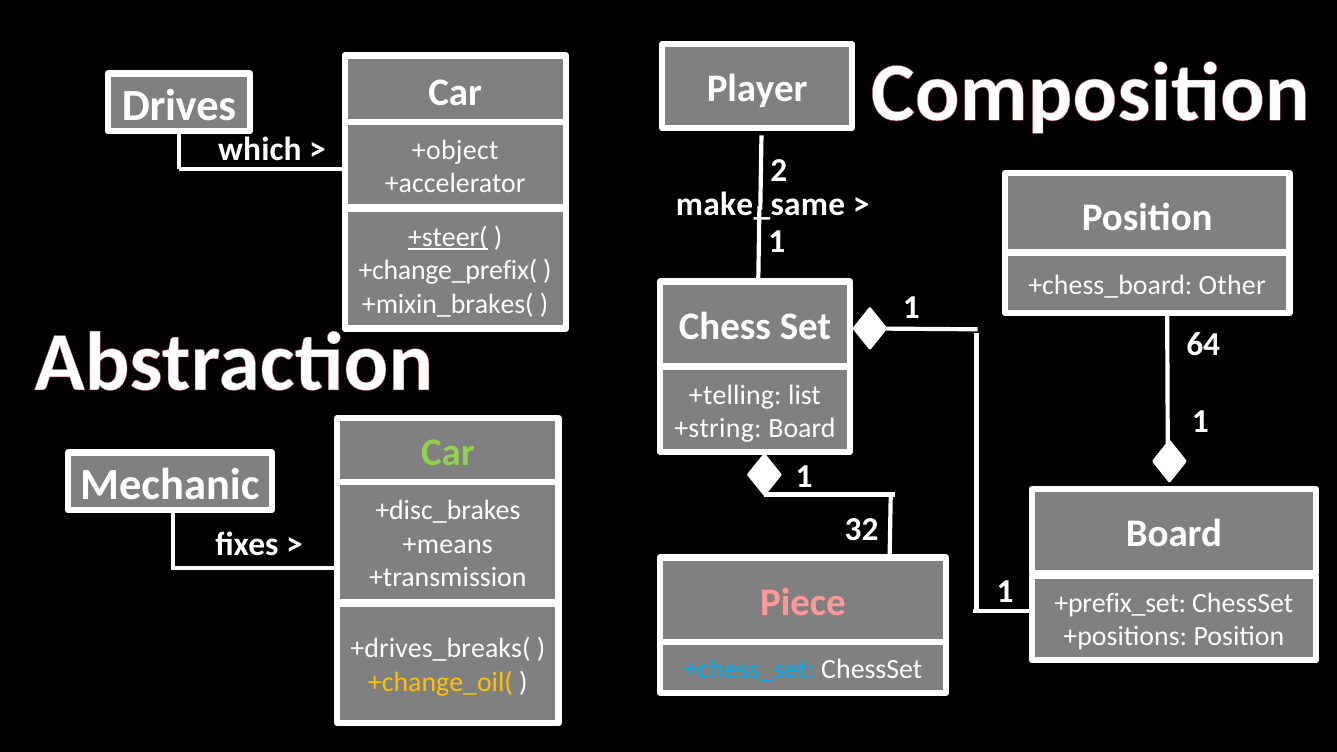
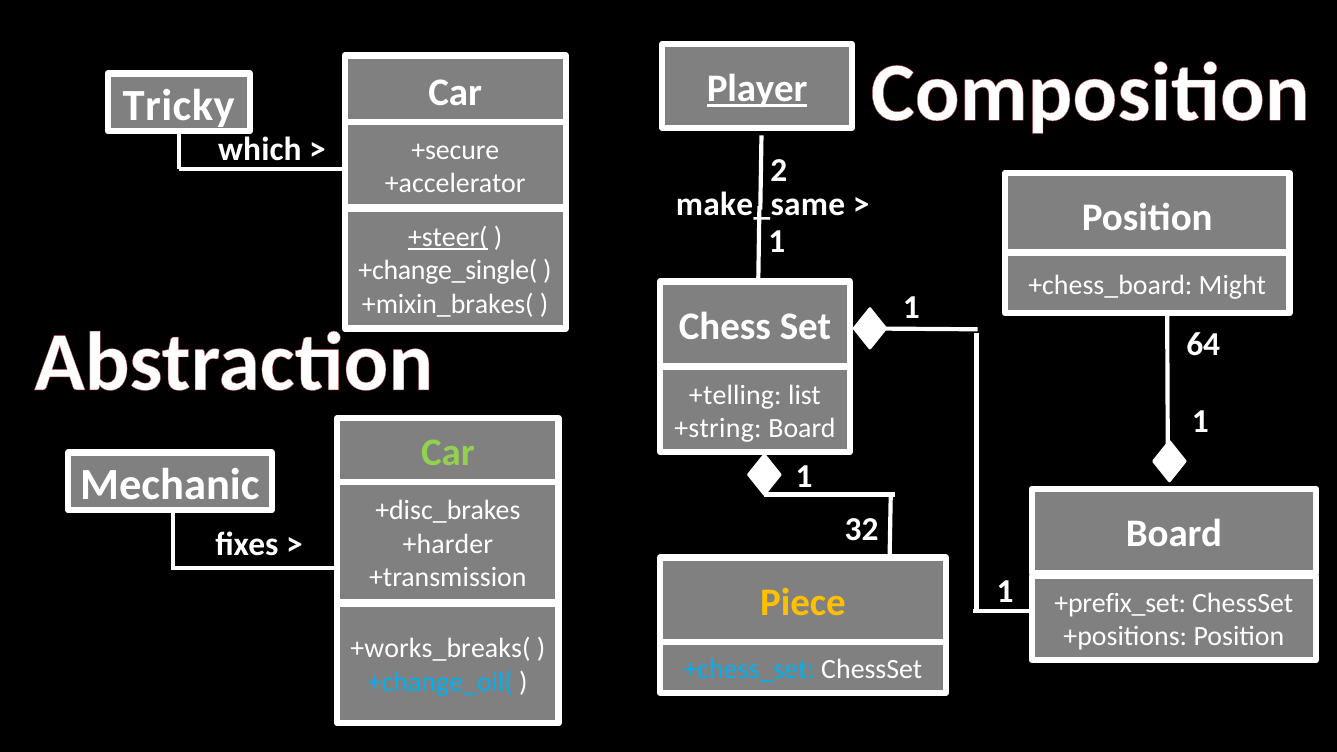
Player underline: none -> present
Drives: Drives -> Tricky
+object: +object -> +secure
+change_prefix(: +change_prefix( -> +change_single(
Other: Other -> Might
+means: +means -> +harder
Piece colour: pink -> yellow
+drives_breaks(: +drives_breaks( -> +works_breaks(
+change_oil( colour: yellow -> light blue
